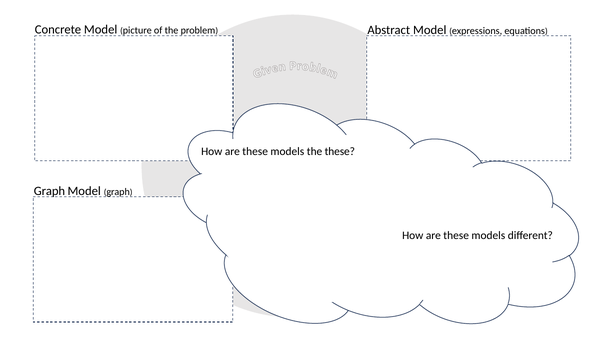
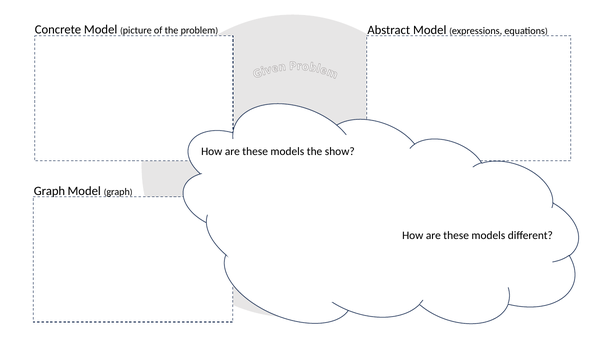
the these: these -> show
